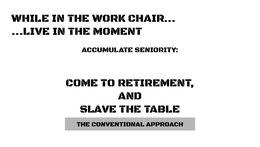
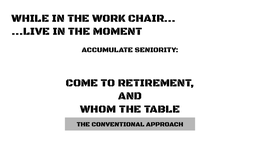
SLAVE: SLAVE -> WHOM
